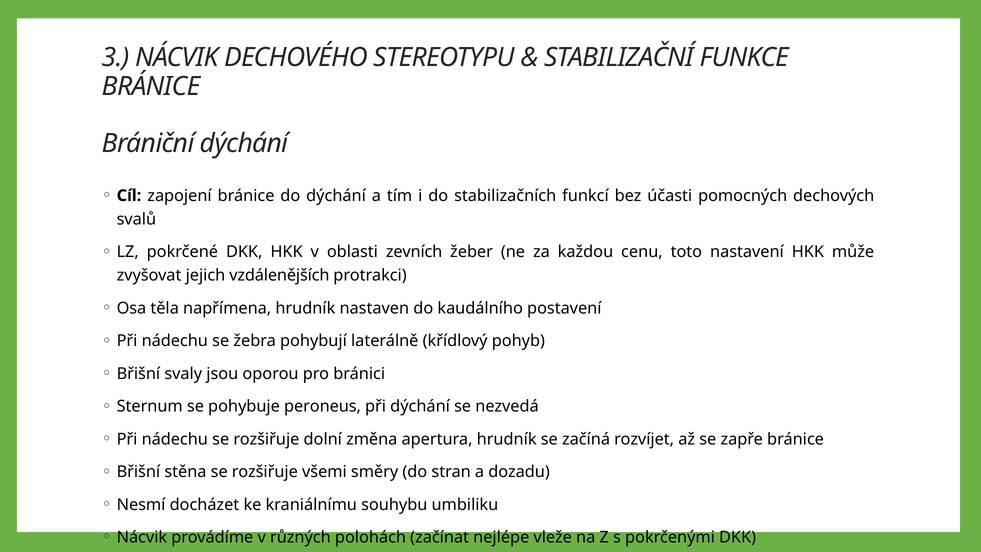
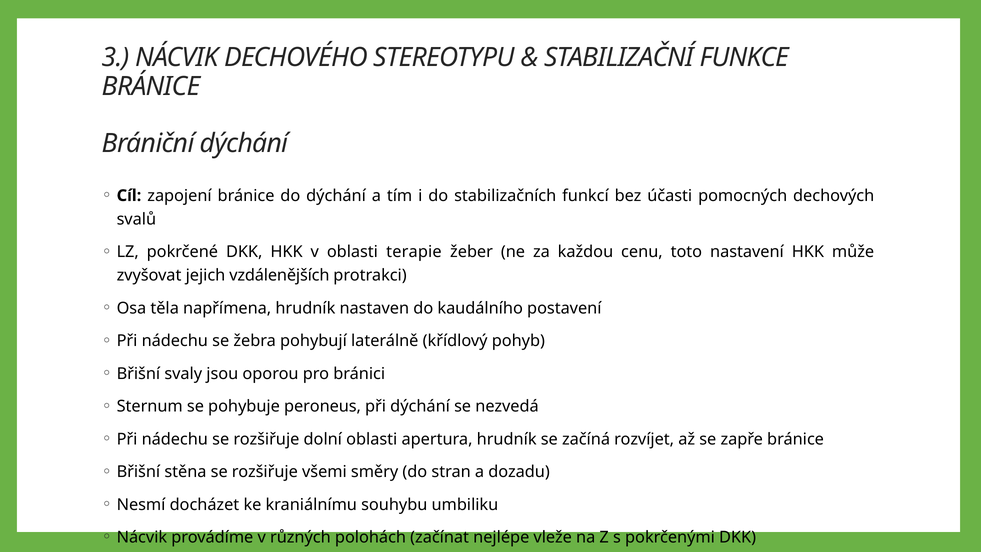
zevních: zevních -> terapie
dolní změna: změna -> oblasti
